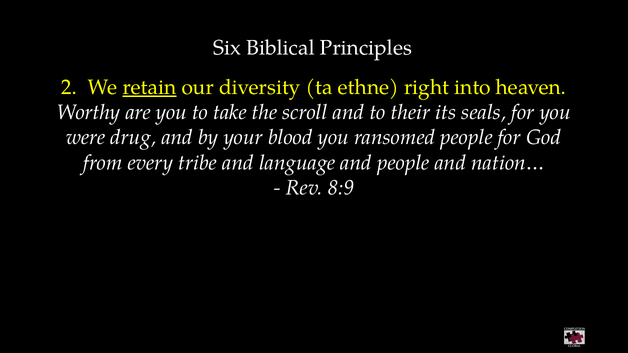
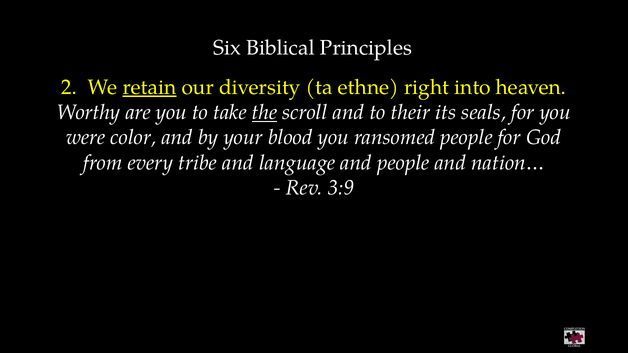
the underline: none -> present
drug: drug -> color
8:9: 8:9 -> 3:9
